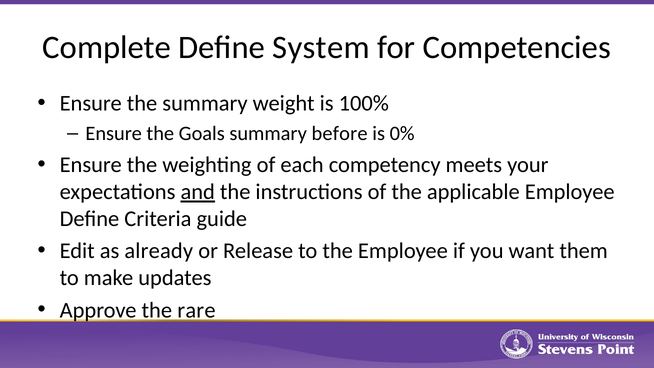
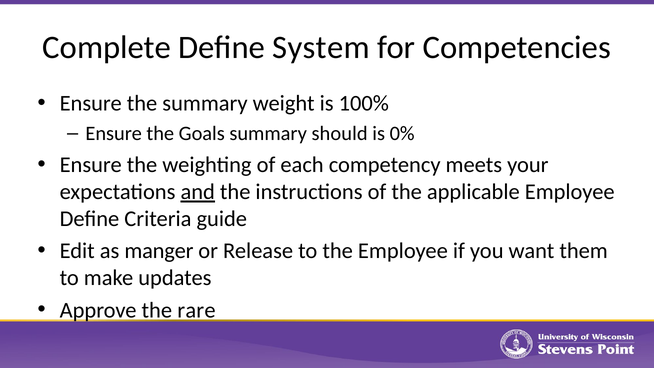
before: before -> should
already: already -> manger
